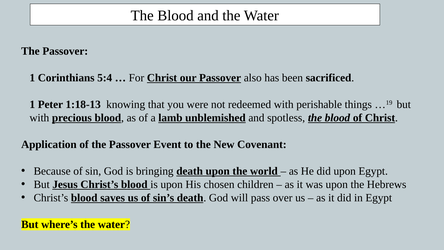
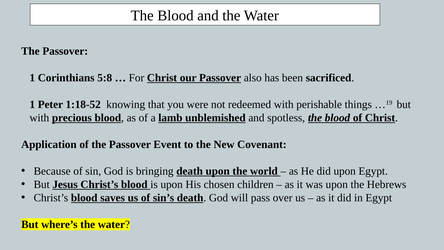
5:4: 5:4 -> 5:8
1:18-13: 1:18-13 -> 1:18-52
